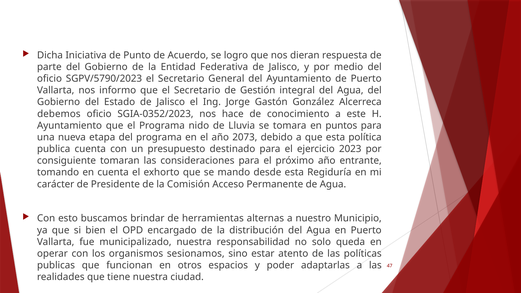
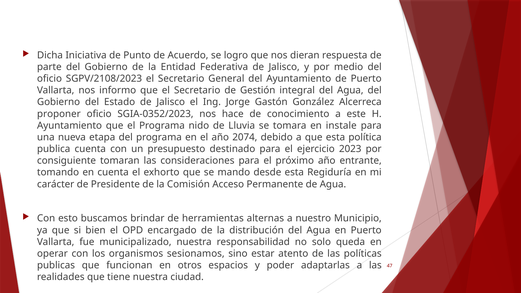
SGPV/5790/2023: SGPV/5790/2023 -> SGPV/2108/2023
debemos: debemos -> proponer
puntos: puntos -> instale
2073: 2073 -> 2074
